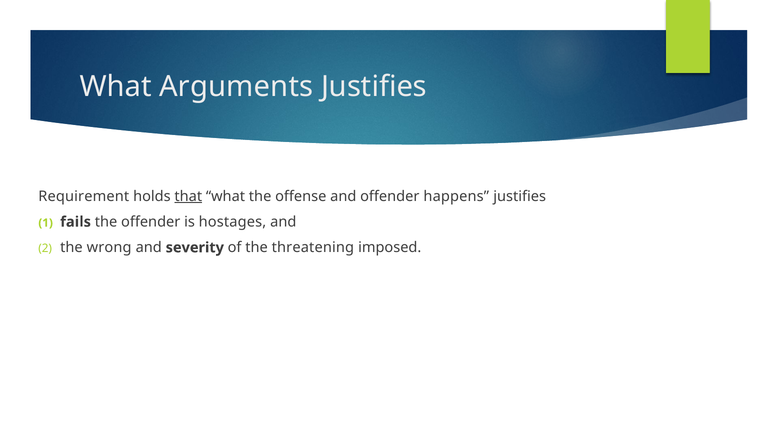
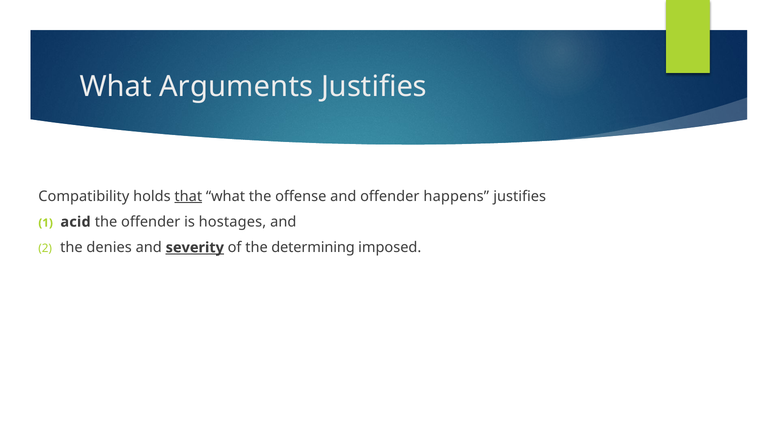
Requirement: Requirement -> Compatibility
fails: fails -> acid
wrong: wrong -> denies
severity underline: none -> present
threatening: threatening -> determining
